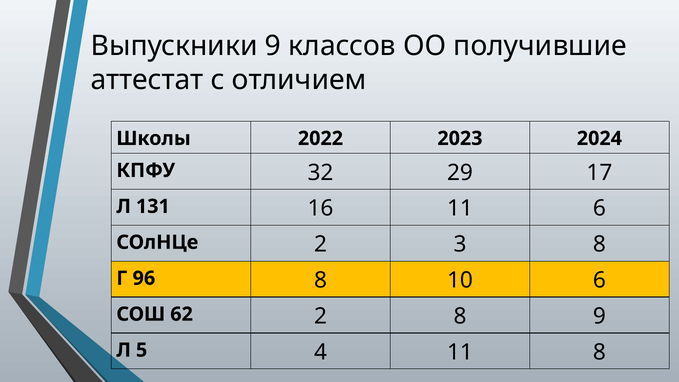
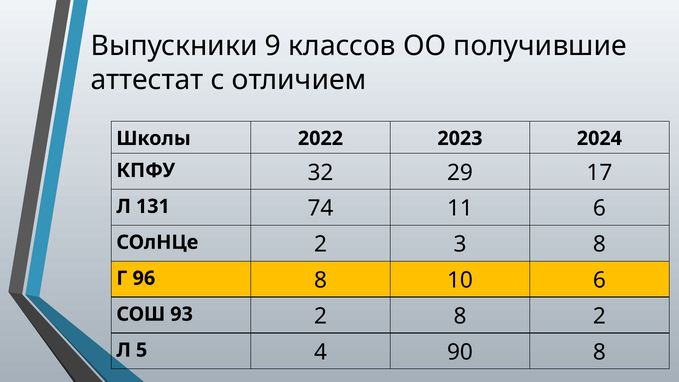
16: 16 -> 74
62: 62 -> 93
8 9: 9 -> 2
4 11: 11 -> 90
